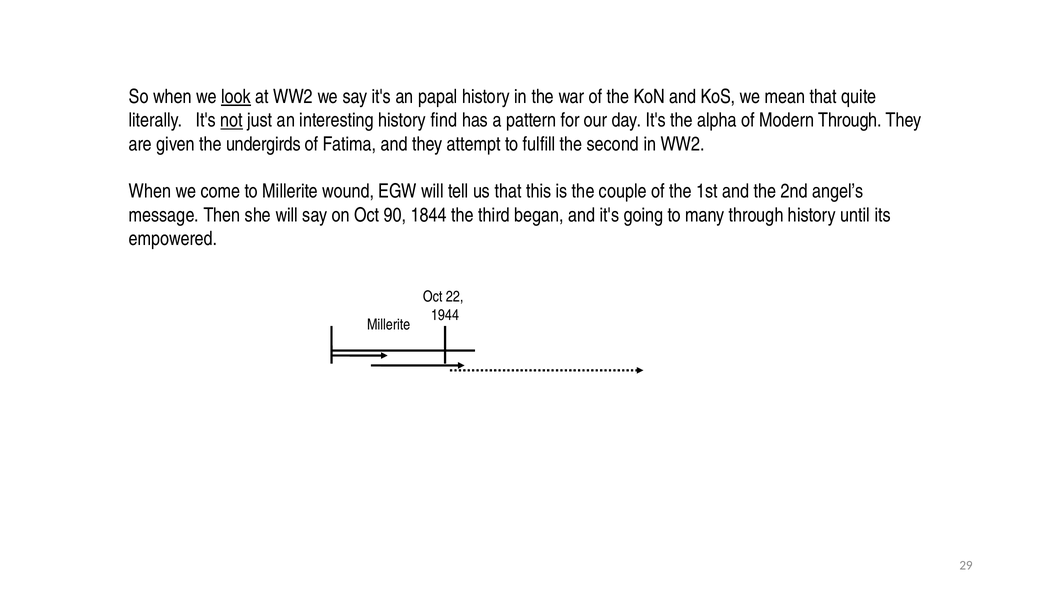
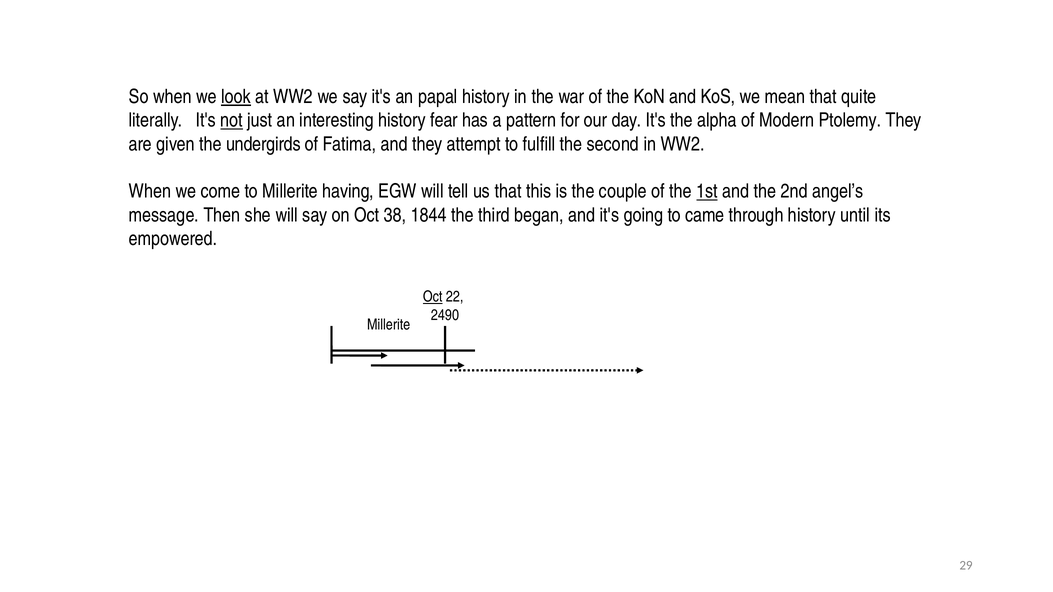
find: find -> fear
Modern Through: Through -> Ptolemy
wound: wound -> having
1st underline: none -> present
90: 90 -> 38
many: many -> came
Oct at (433, 297) underline: none -> present
1944: 1944 -> 2490
